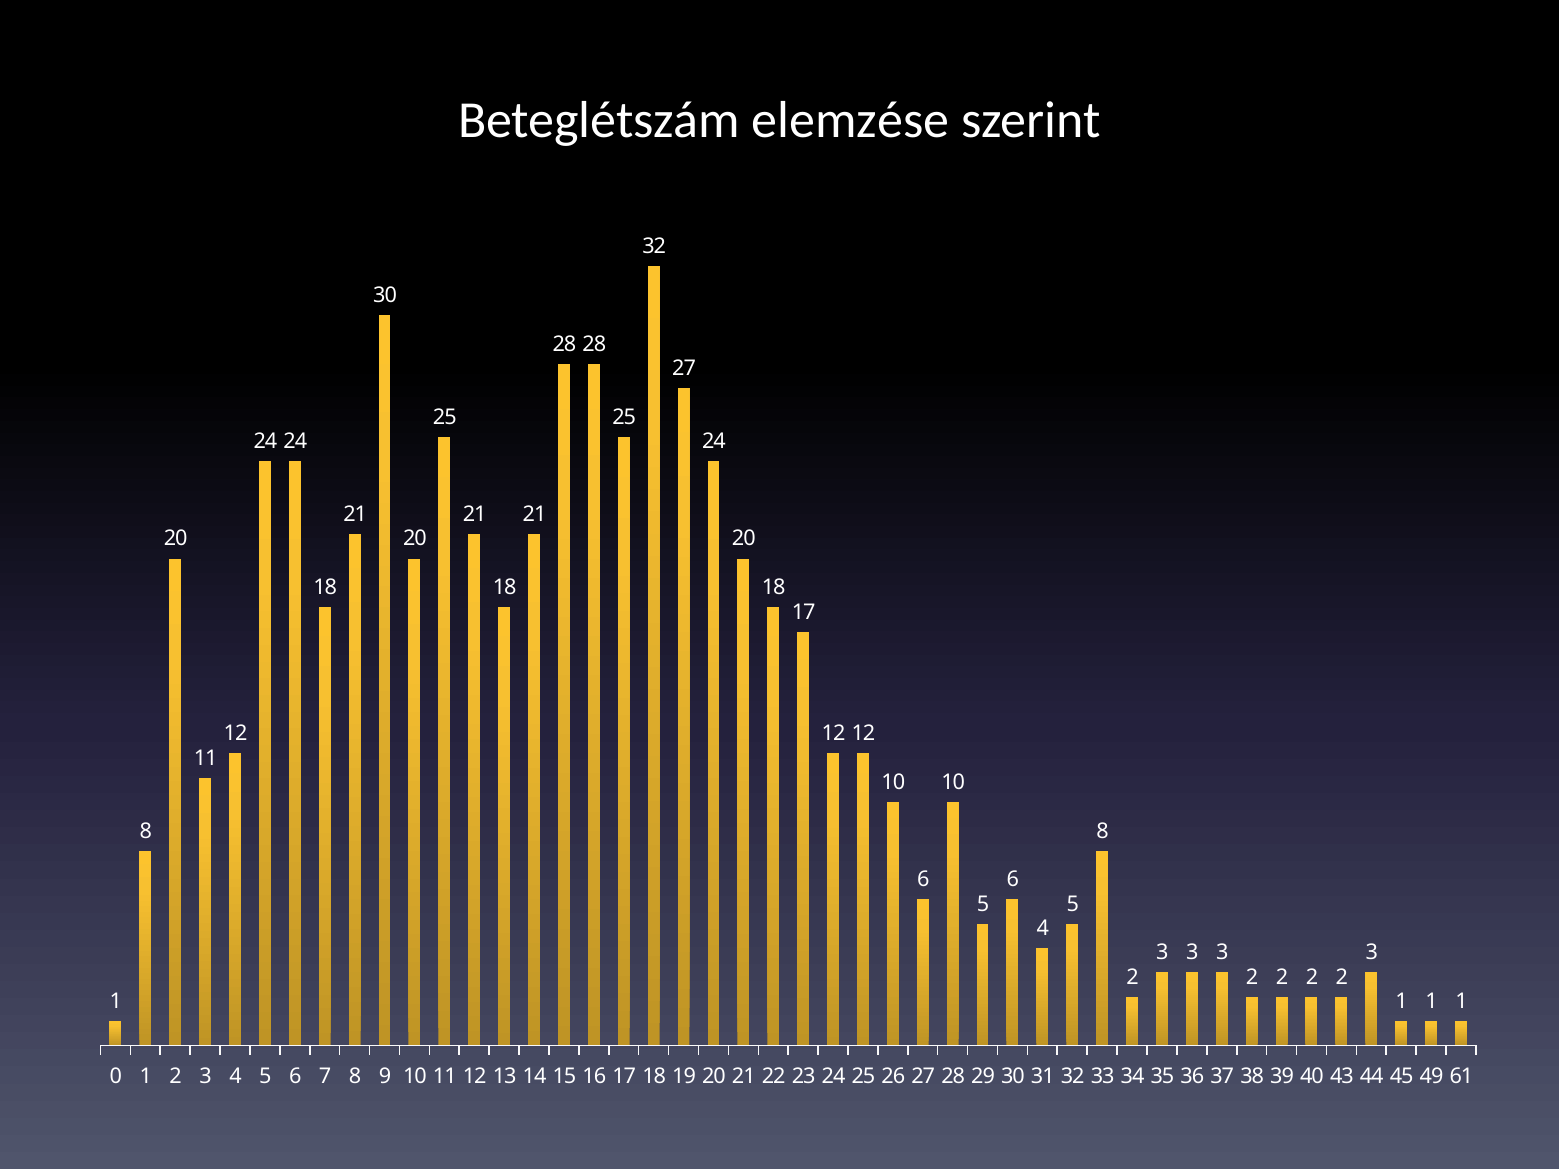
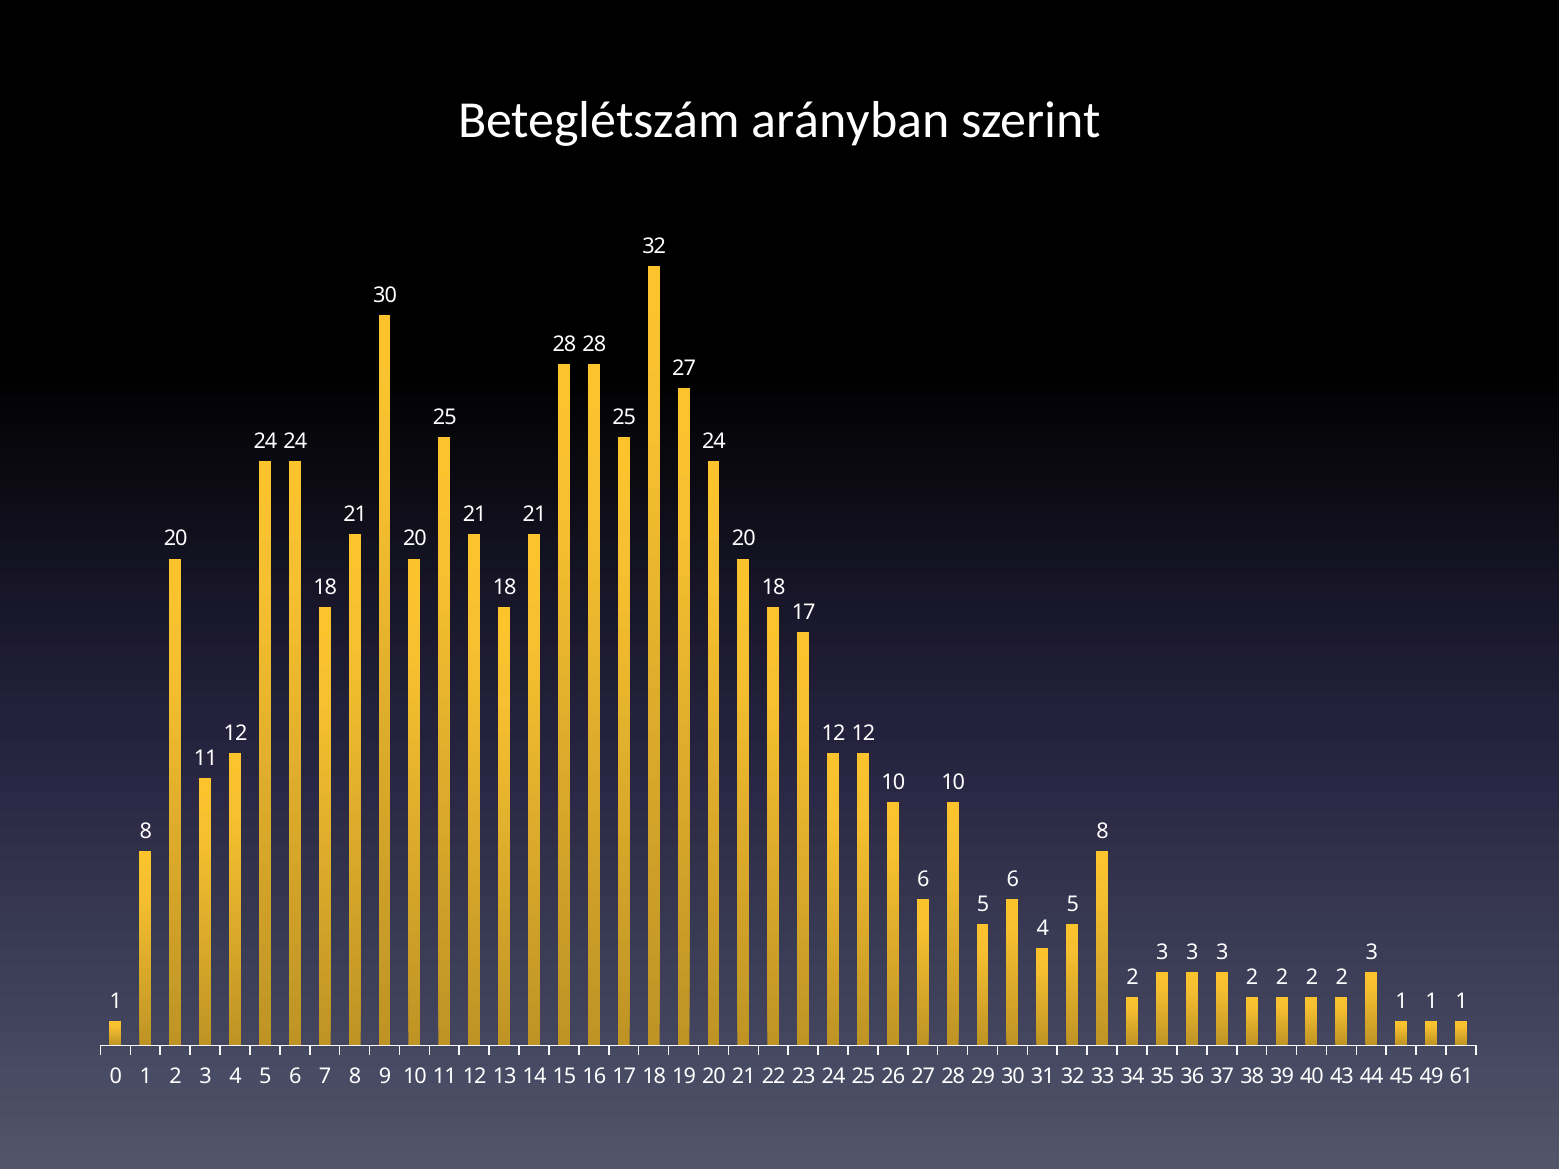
elemzése: elemzése -> arányban
